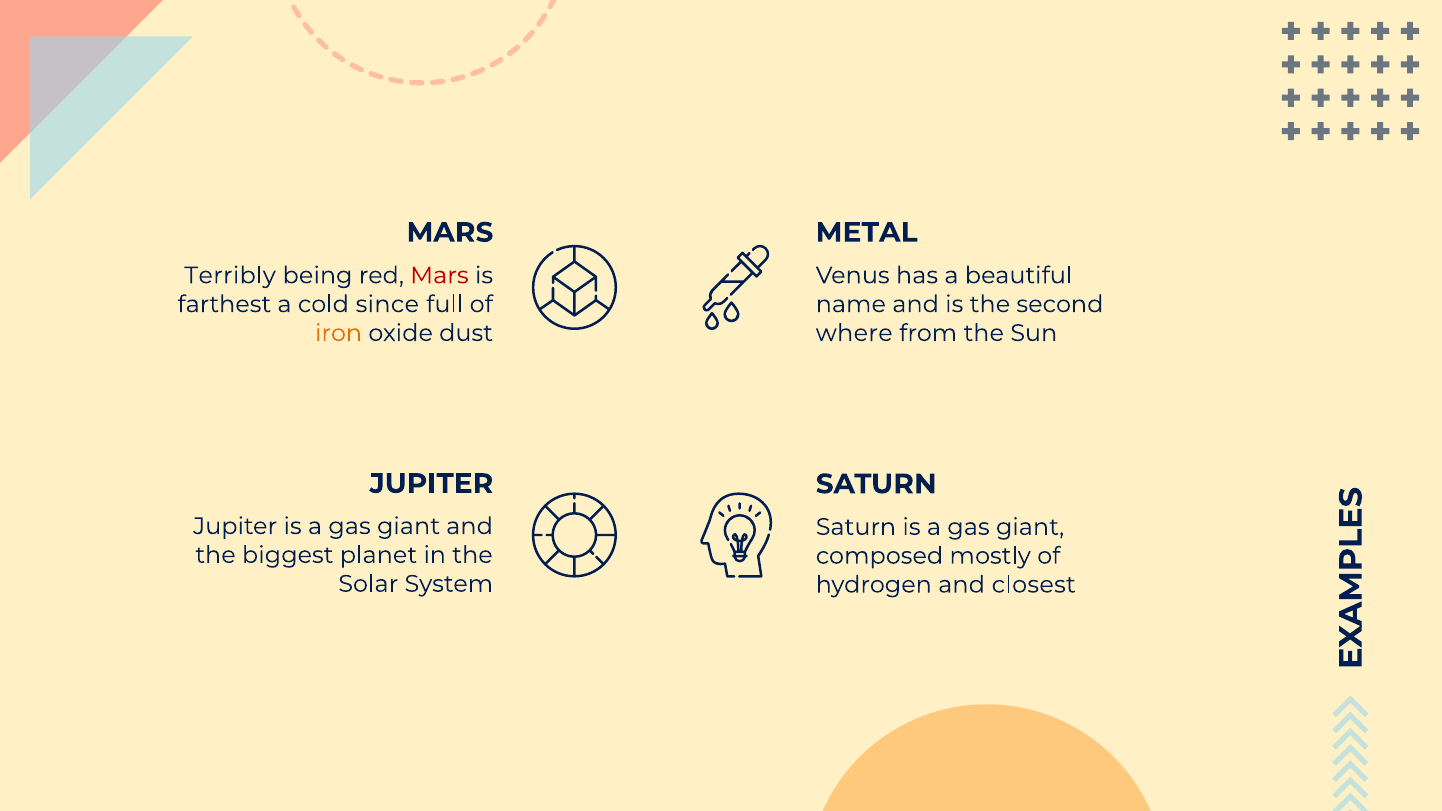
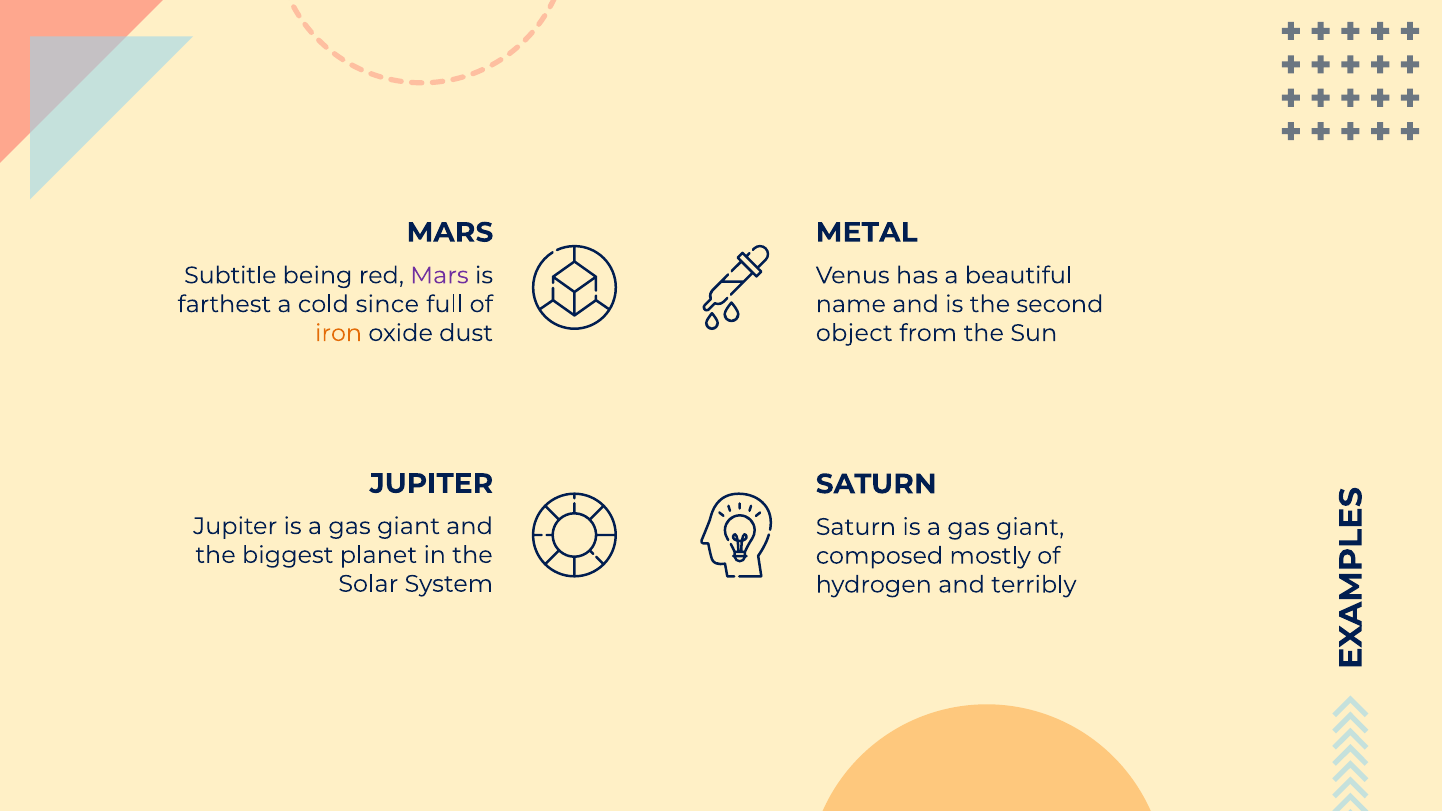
Terribly: Terribly -> Subtitle
Mars at (439, 275) colour: red -> purple
where: where -> object
closest: closest -> terribly
